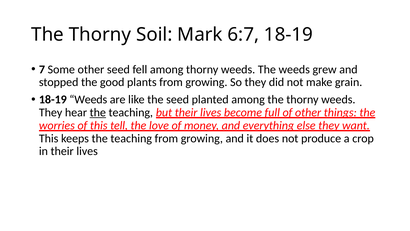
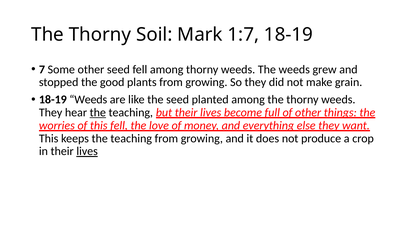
6:7: 6:7 -> 1:7
this tell: tell -> fell
lives at (87, 151) underline: none -> present
